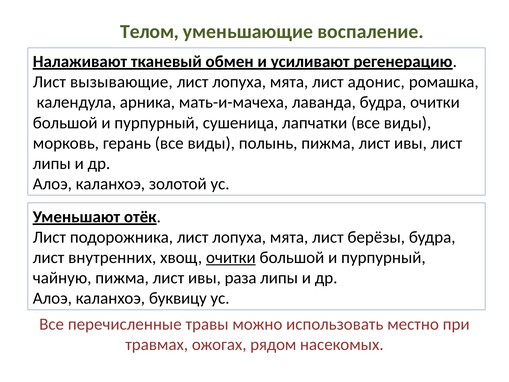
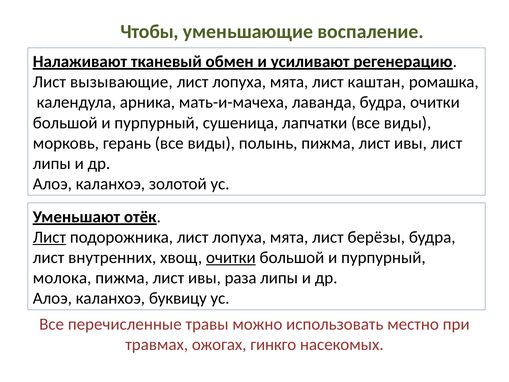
Телом: Телом -> Чтобы
адонис: адонис -> каштан
Лист at (49, 237) underline: none -> present
чайную: чайную -> молока
рядом: рядом -> гинкго
